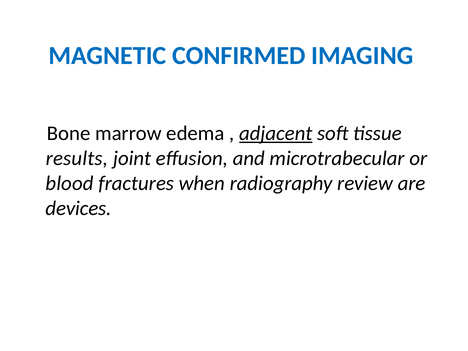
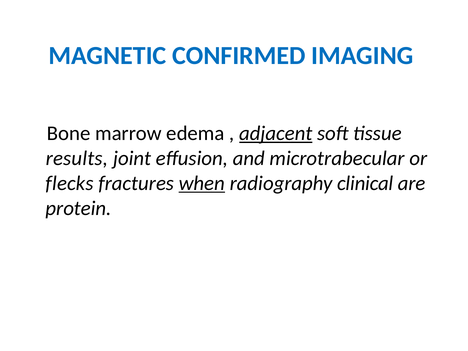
blood: blood -> flecks
when underline: none -> present
review: review -> clinical
devices: devices -> protein
